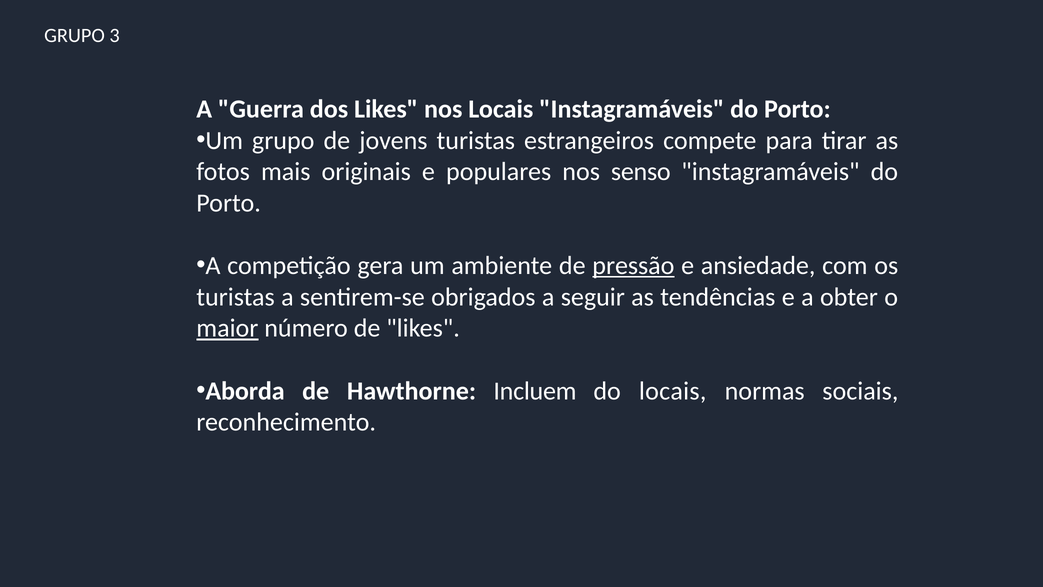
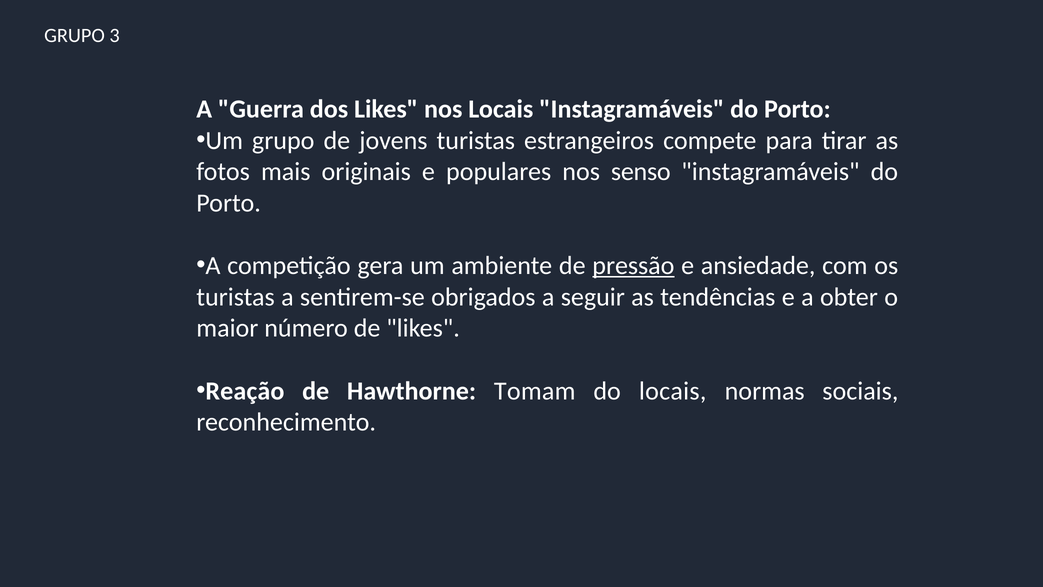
maior underline: present -> none
Aborda: Aborda -> Reação
Incluem: Incluem -> Tomam
